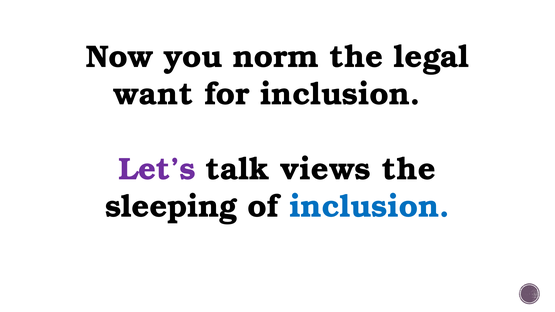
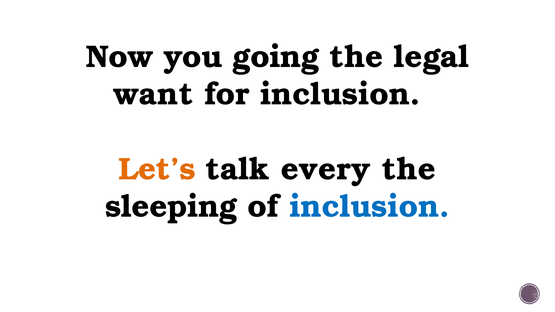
norm: norm -> going
Let’s colour: purple -> orange
views: views -> every
